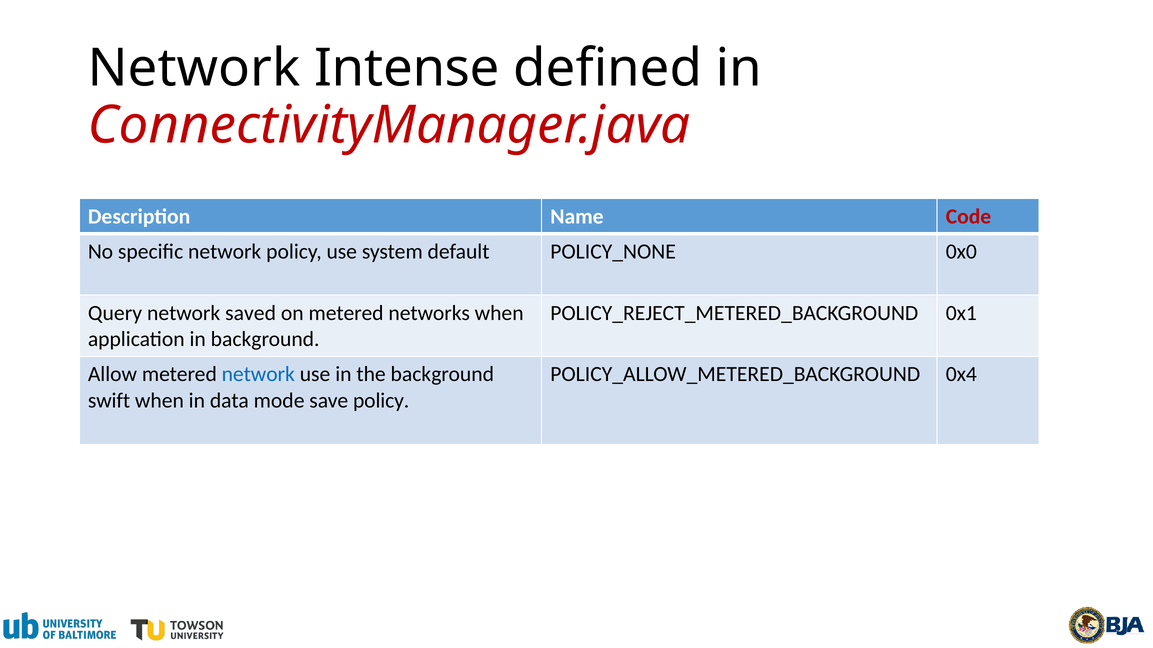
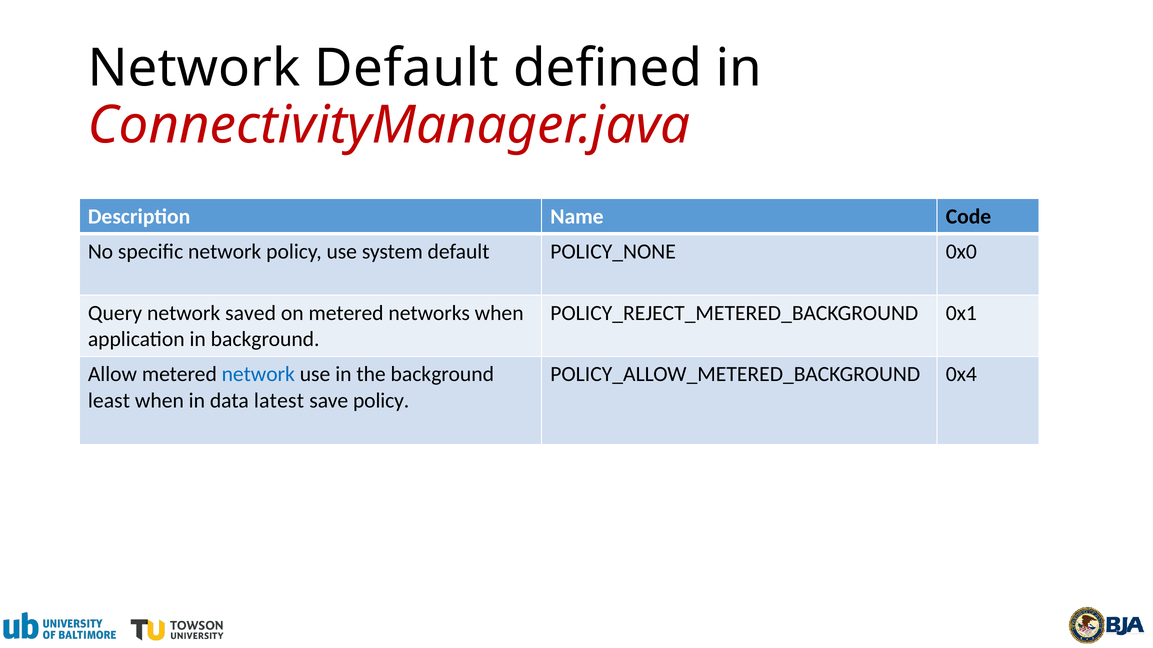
Network Intense: Intense -> Default
Code colour: red -> black
swift: swift -> least
mode: mode -> latest
